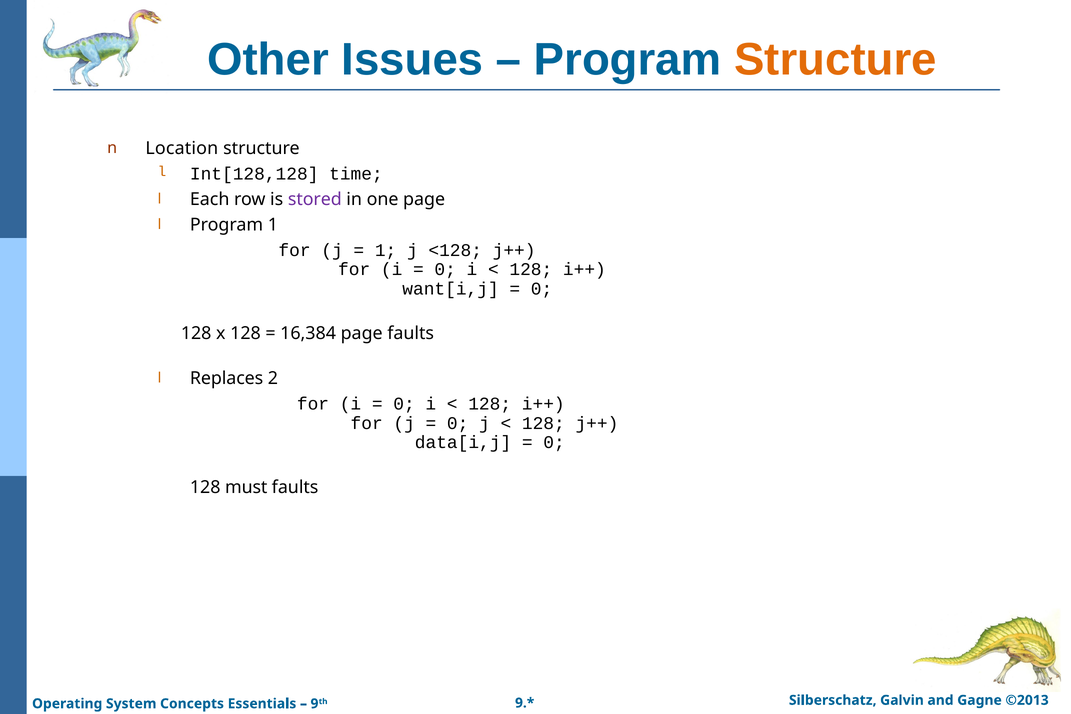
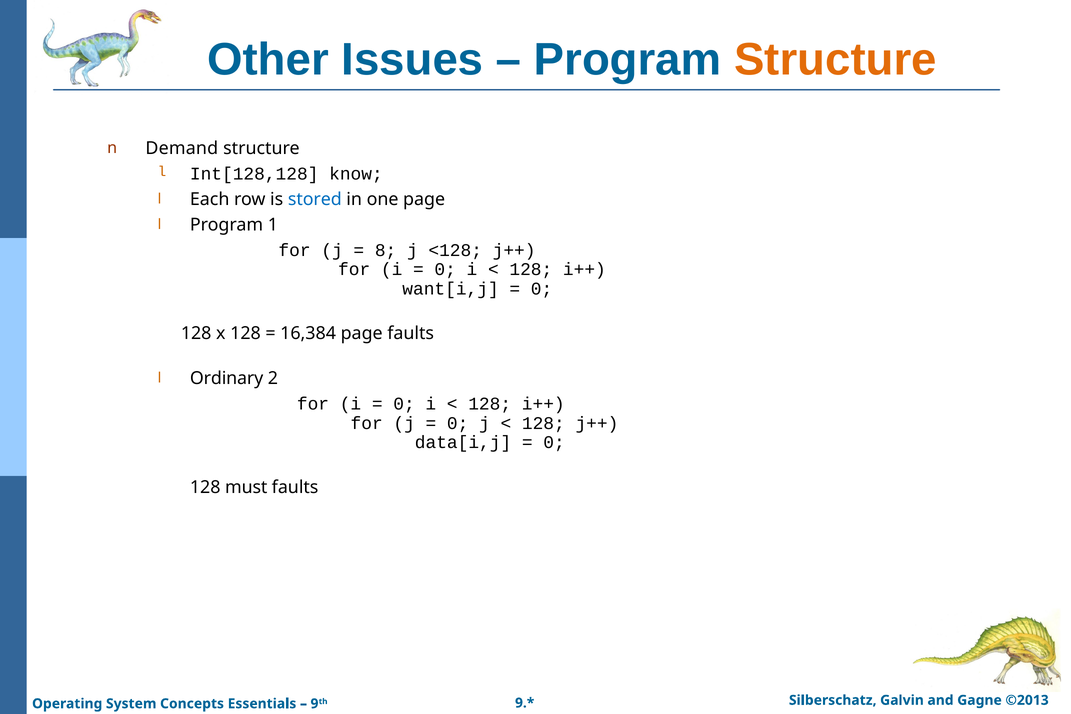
Location: Location -> Demand
time: time -> know
stored colour: purple -> blue
1 at (386, 250): 1 -> 8
Replaces: Replaces -> Ordinary
